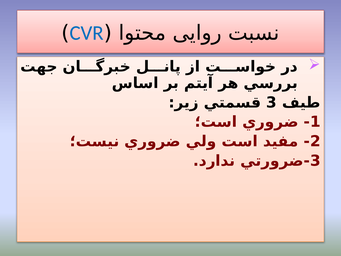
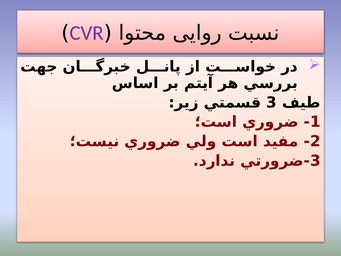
CVR colour: blue -> purple
